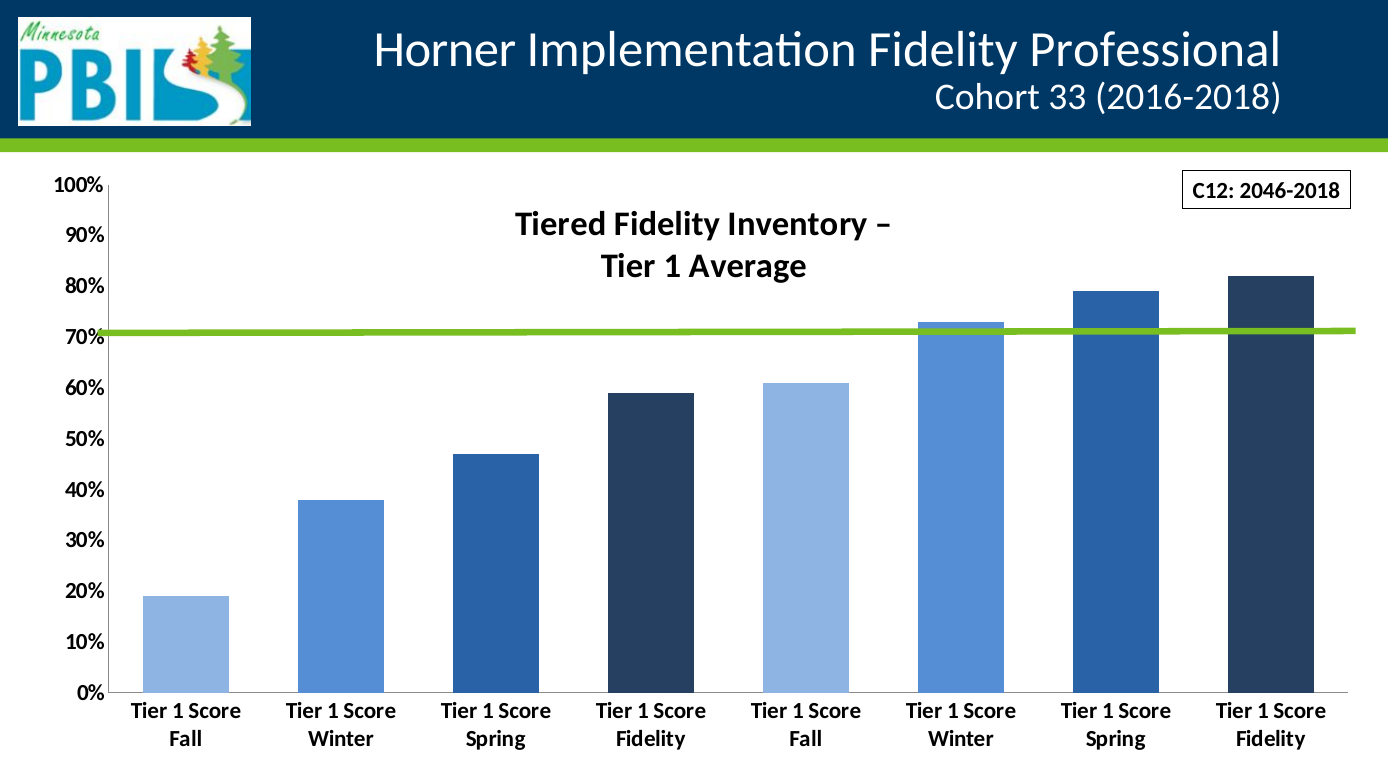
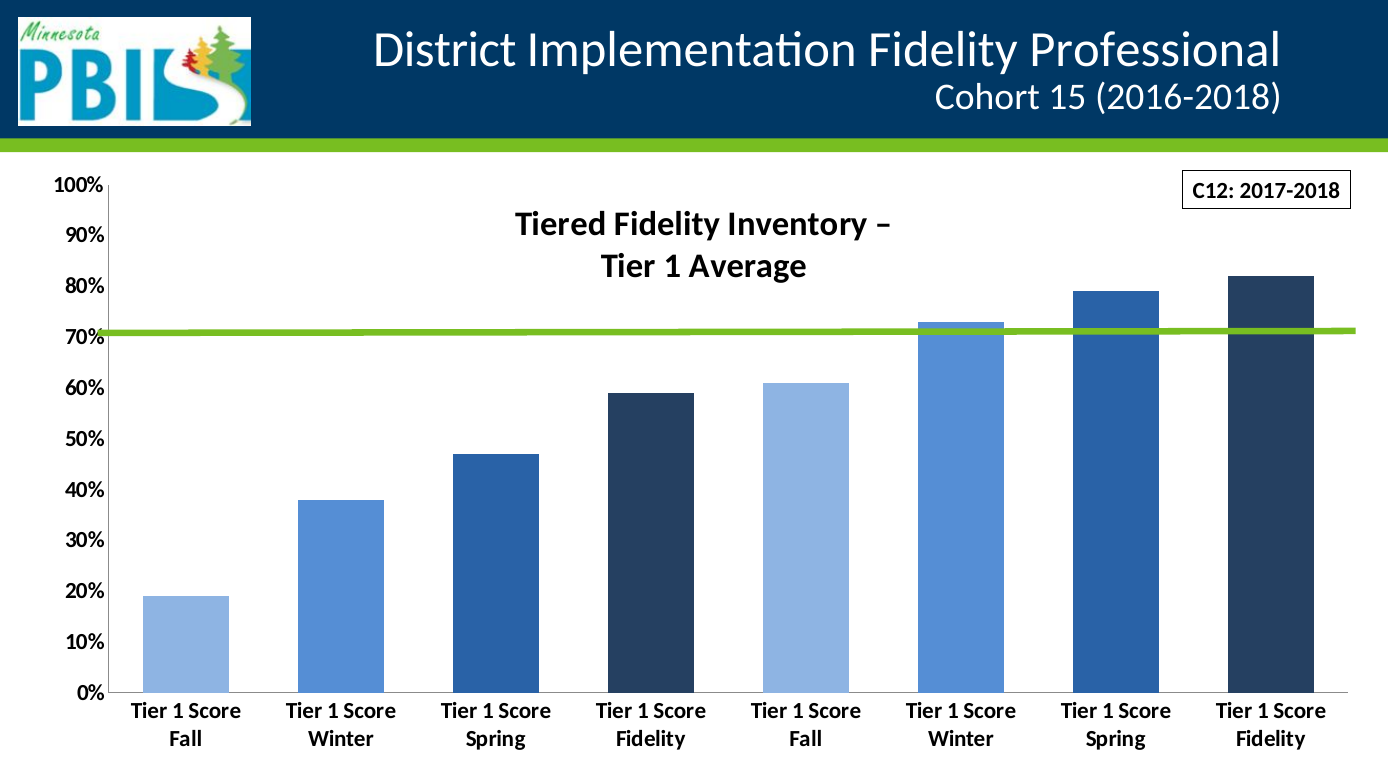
Horner: Horner -> District
33: 33 -> 15
2046-2018: 2046-2018 -> 2017-2018
